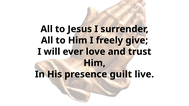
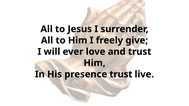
presence guilt: guilt -> trust
